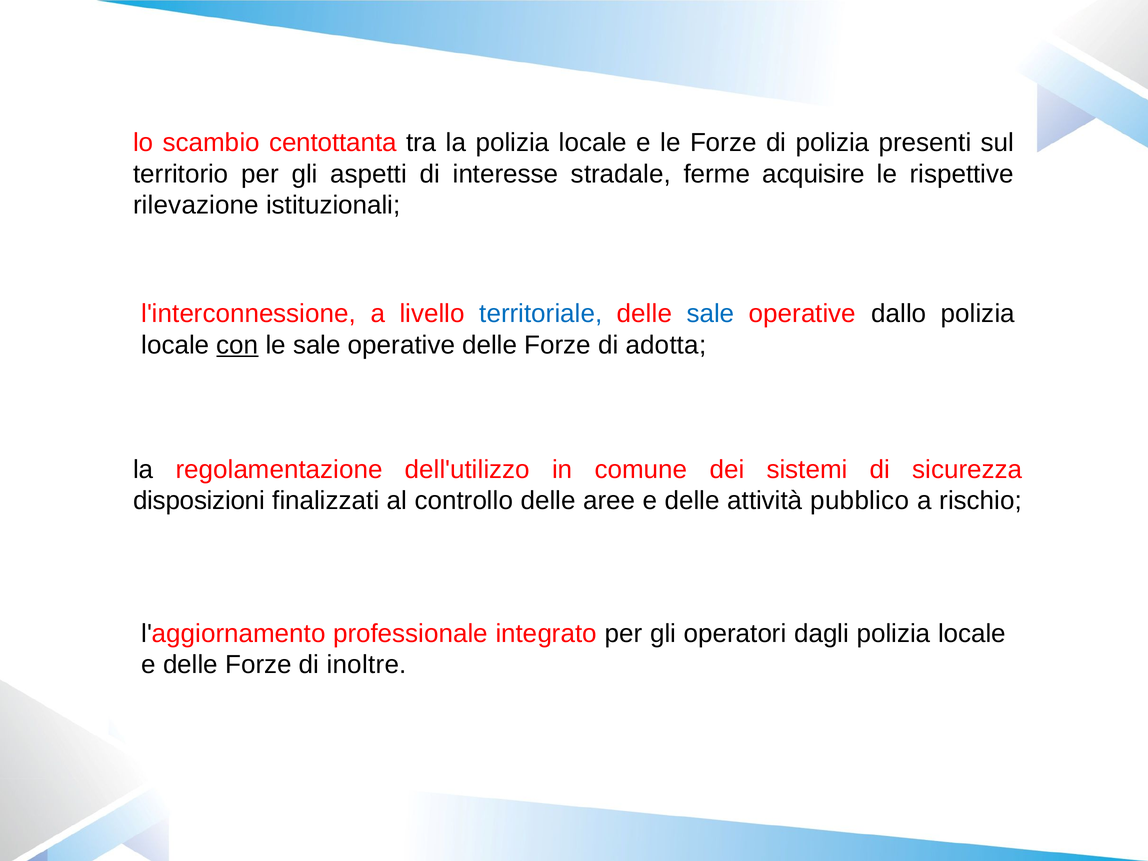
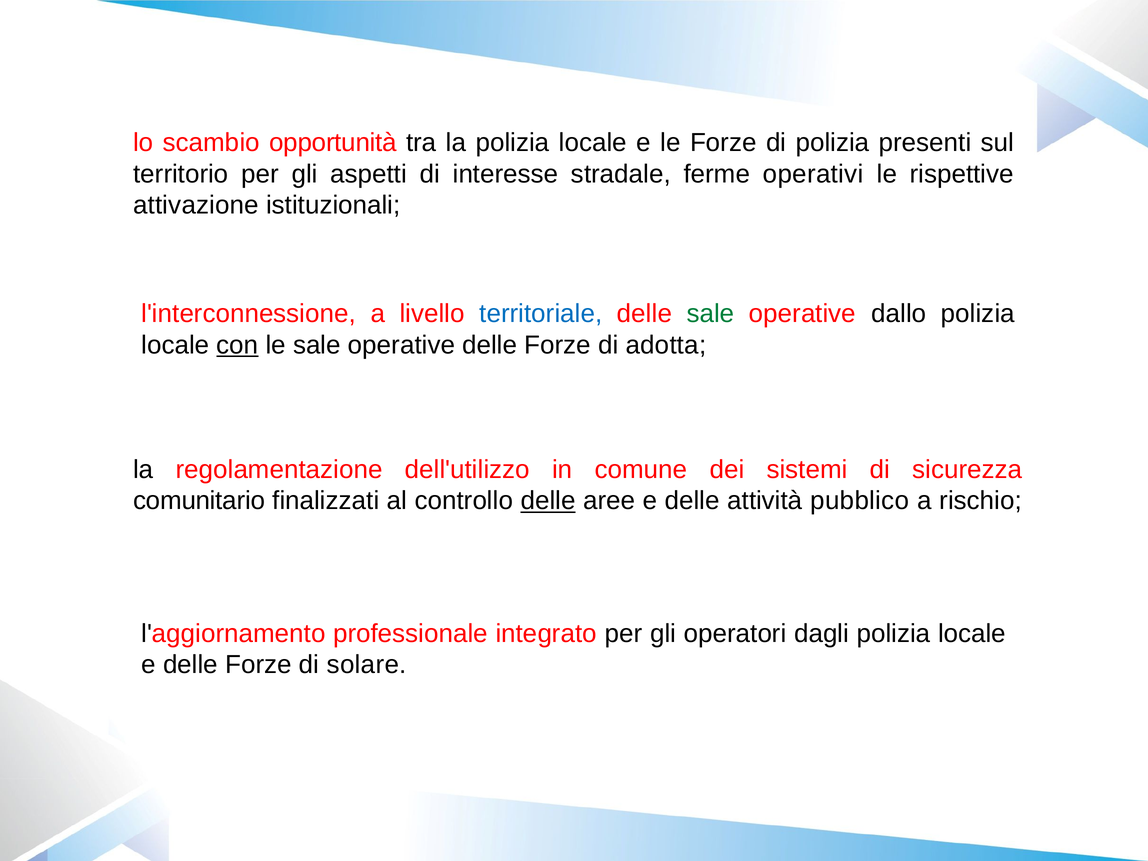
centottanta: centottanta -> opportunità
acquisire: acquisire -> operativi
rilevazione: rilevazione -> attivazione
sale at (710, 314) colour: blue -> green
disposizioni: disposizioni -> comunitario
delle at (548, 501) underline: none -> present
inoltre: inoltre -> solare
